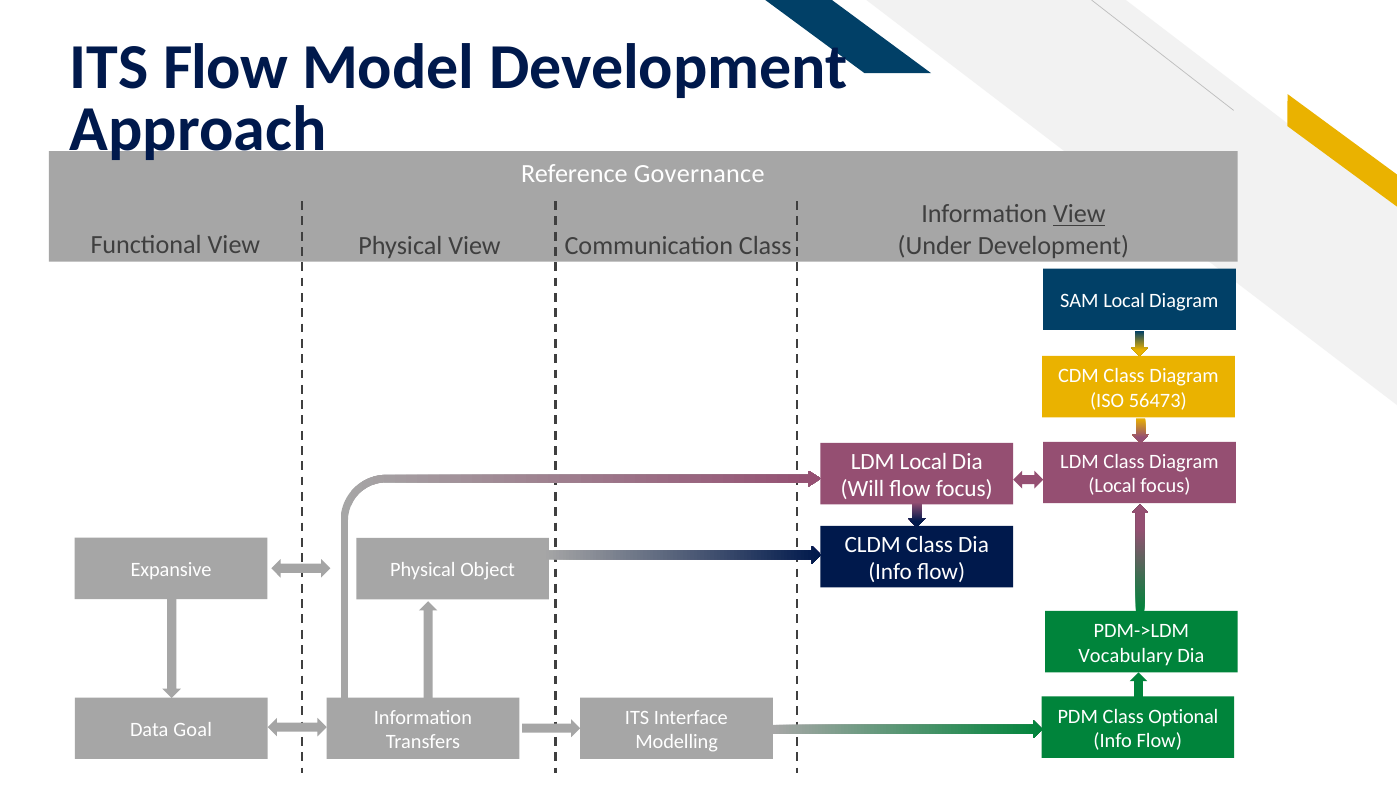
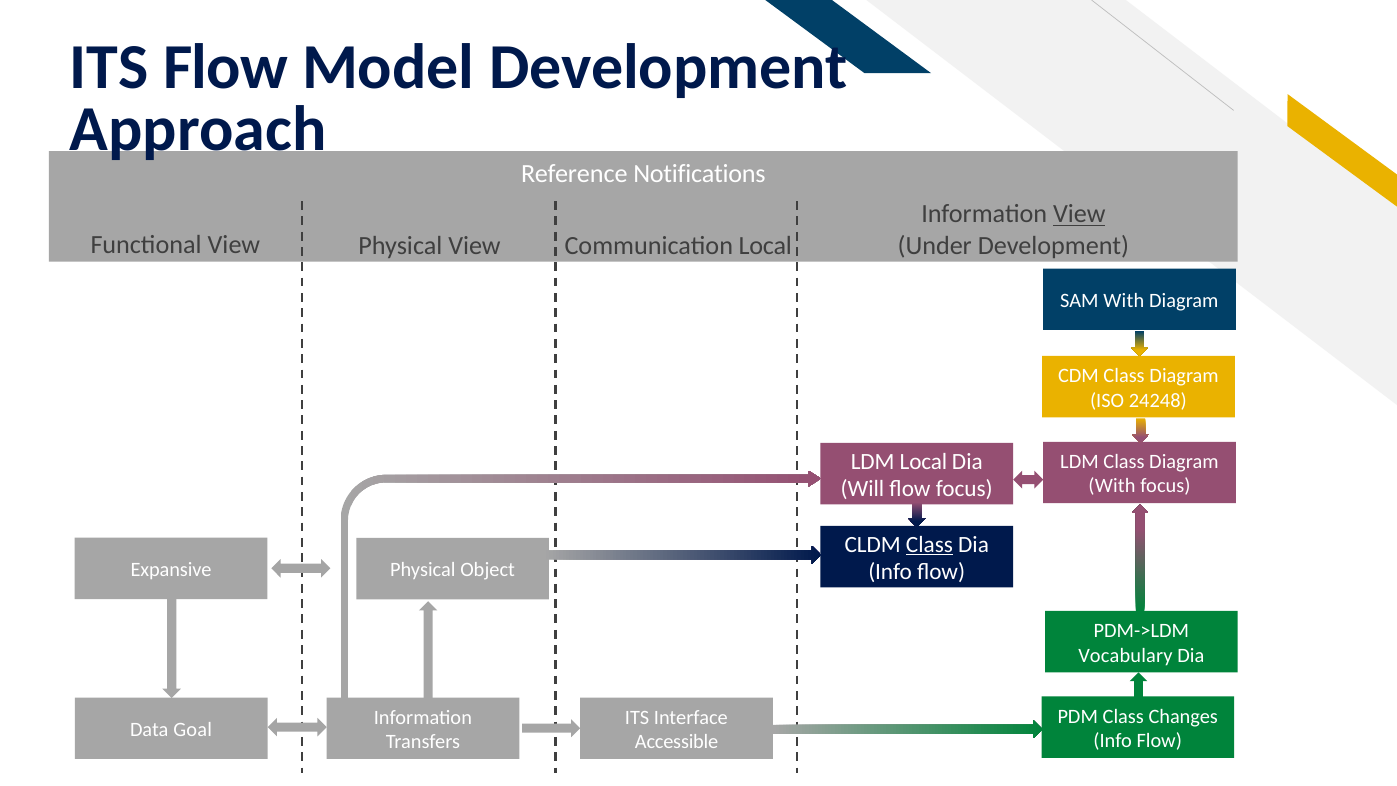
Governance: Governance -> Notifications
Communication Class: Class -> Local
SAM Local: Local -> With
56473: 56473 -> 24248
Local at (1112, 486): Local -> With
Class at (929, 544) underline: none -> present
Optional: Optional -> Changes
Modelling: Modelling -> Accessible
